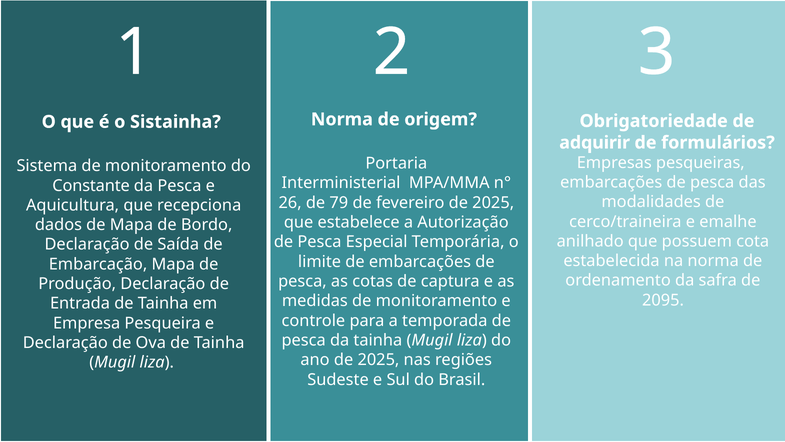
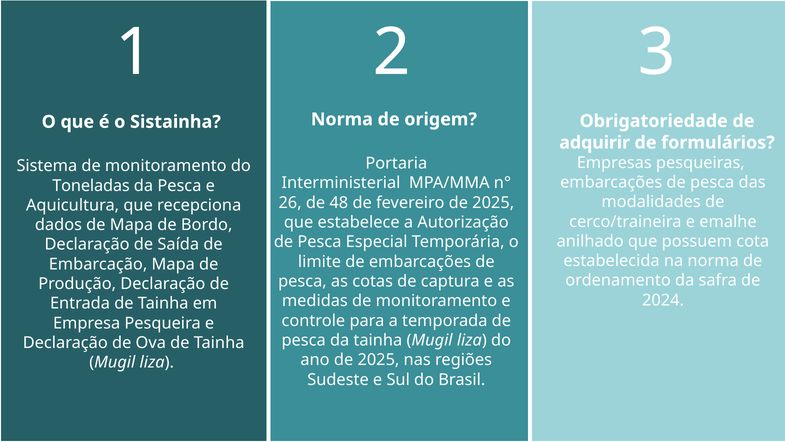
Constante: Constante -> Toneladas
79: 79 -> 48
2095: 2095 -> 2024
